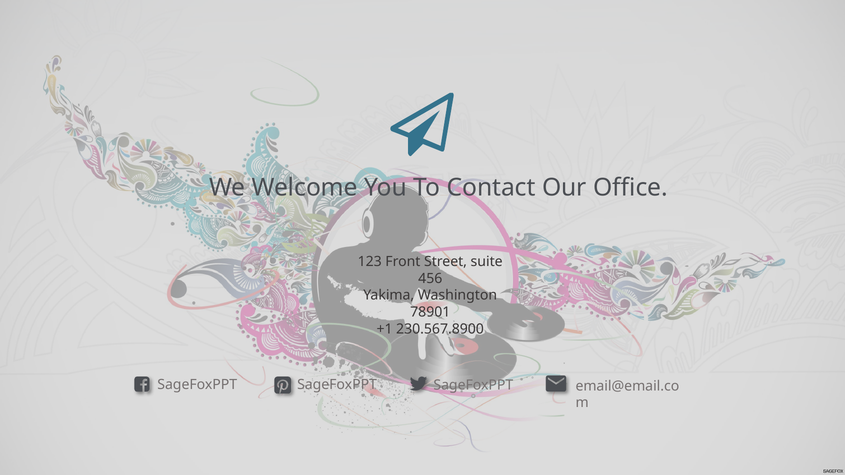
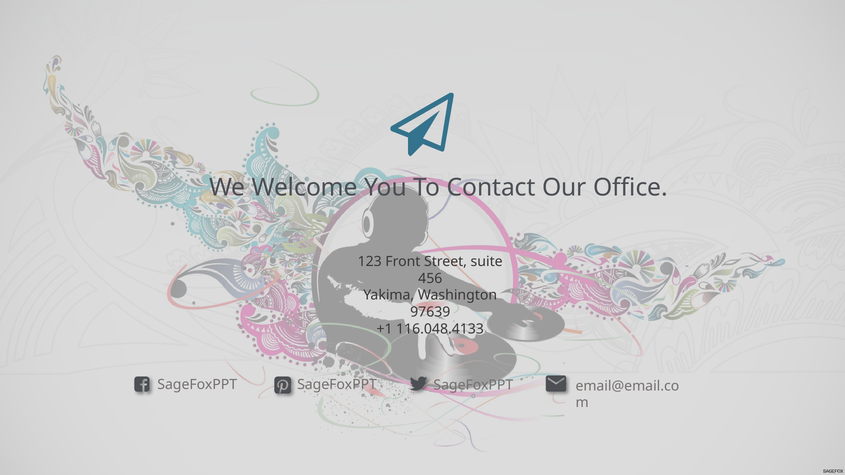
78901: 78901 -> 97639
230.567.8900: 230.567.8900 -> 116.048.4133
